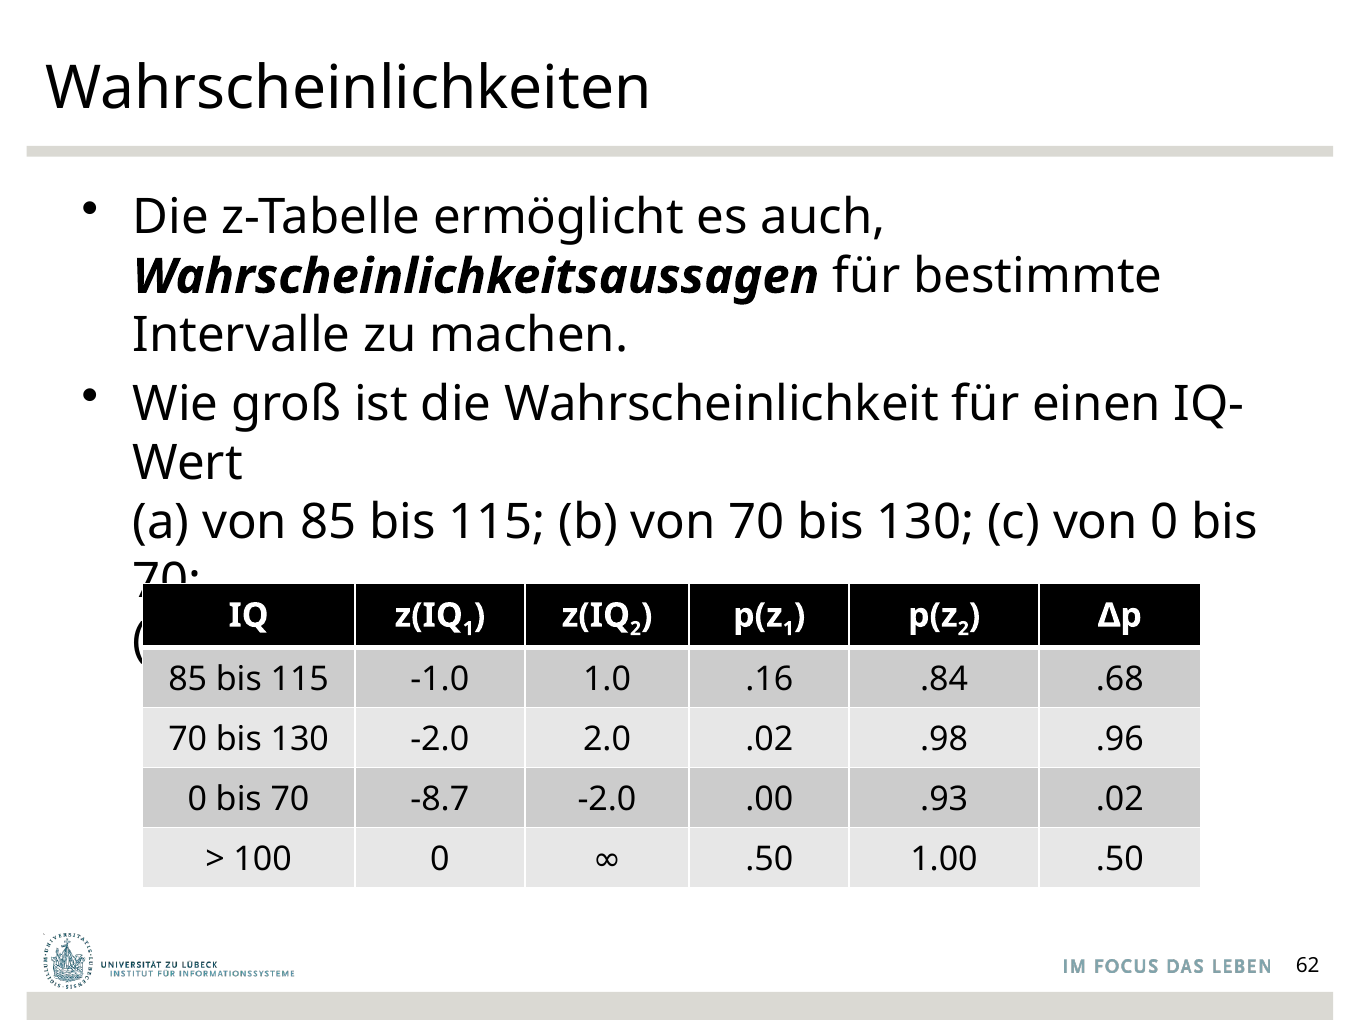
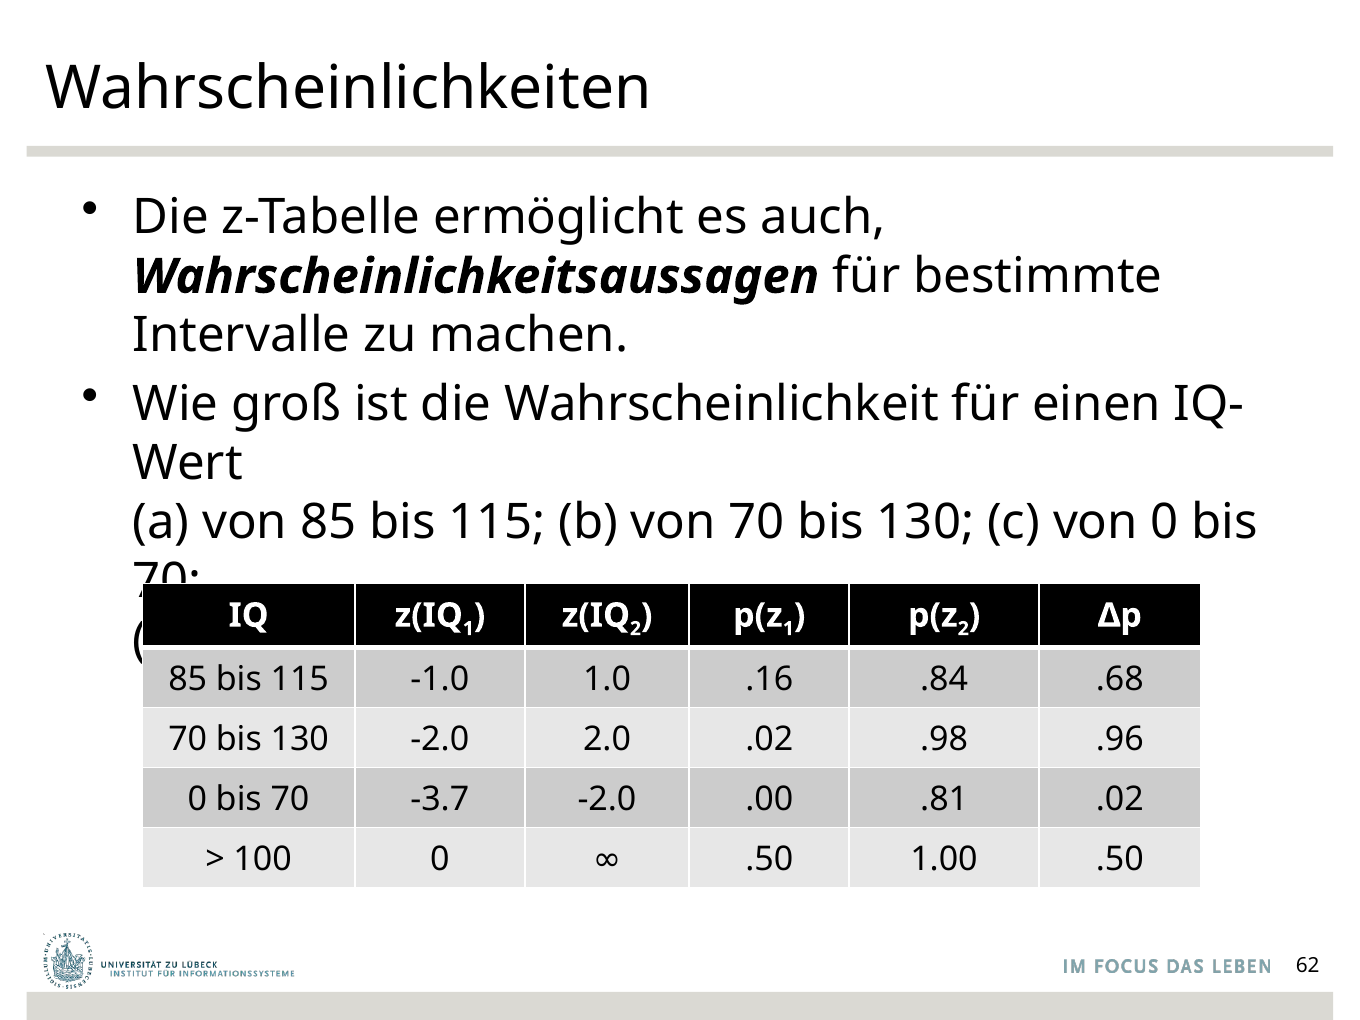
-8.7: -8.7 -> -3.7
.93: .93 -> .81
